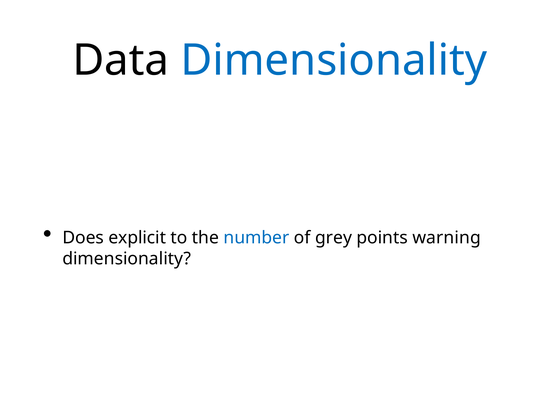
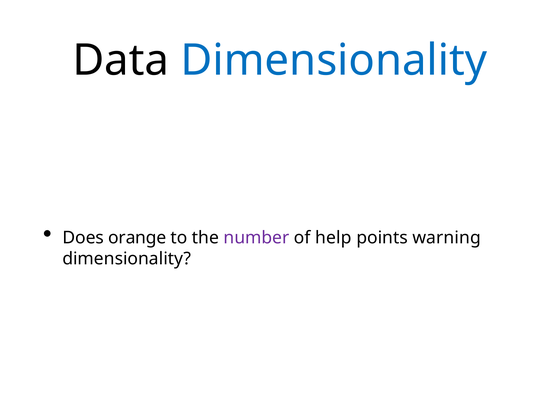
explicit: explicit -> orange
number colour: blue -> purple
grey: grey -> help
